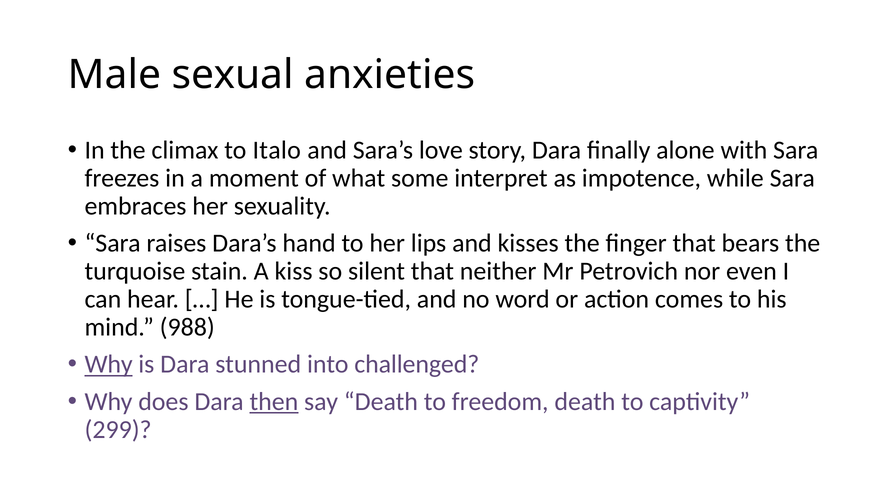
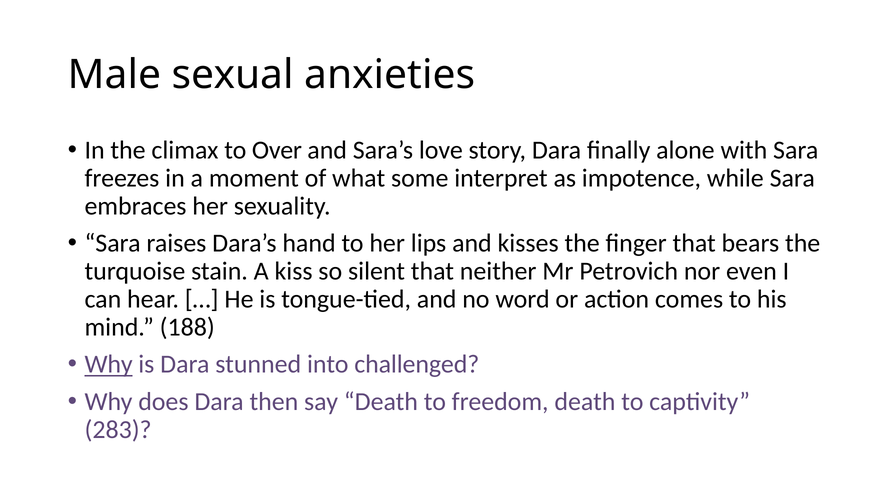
Italo: Italo -> Over
988: 988 -> 188
then underline: present -> none
299: 299 -> 283
